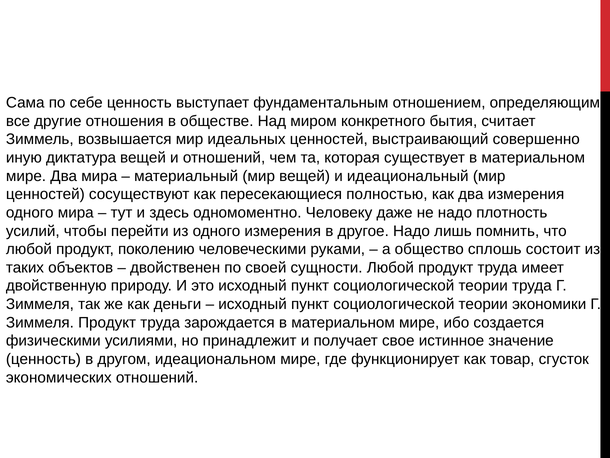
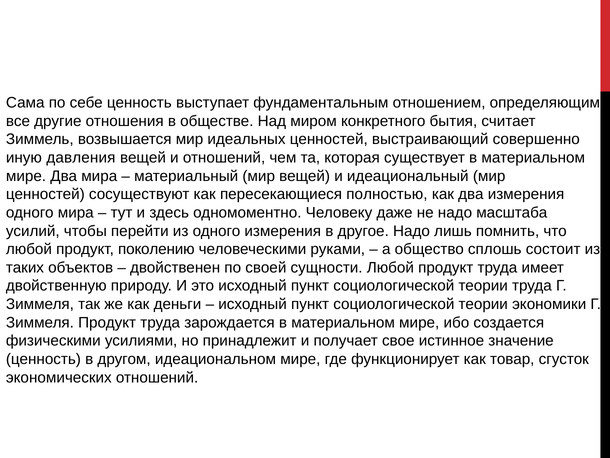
диктатура: диктатура -> давления
плотность: плотность -> масштаба
